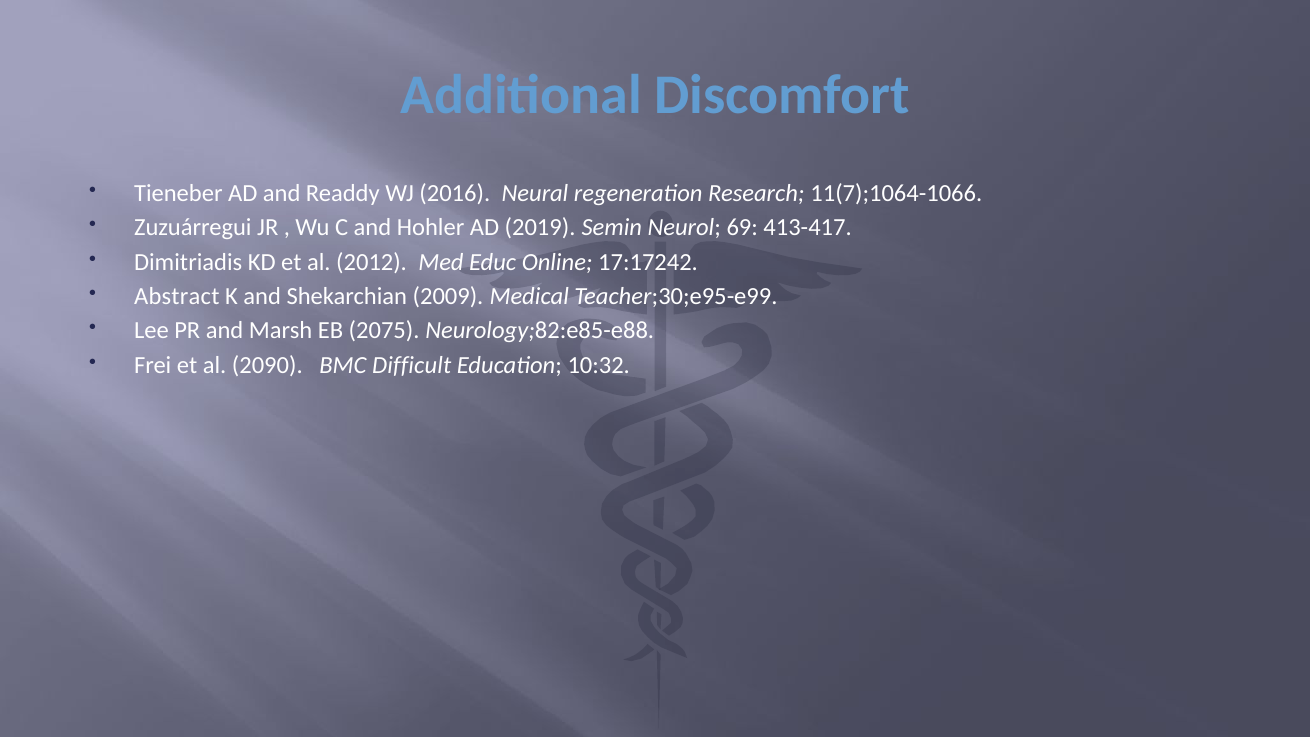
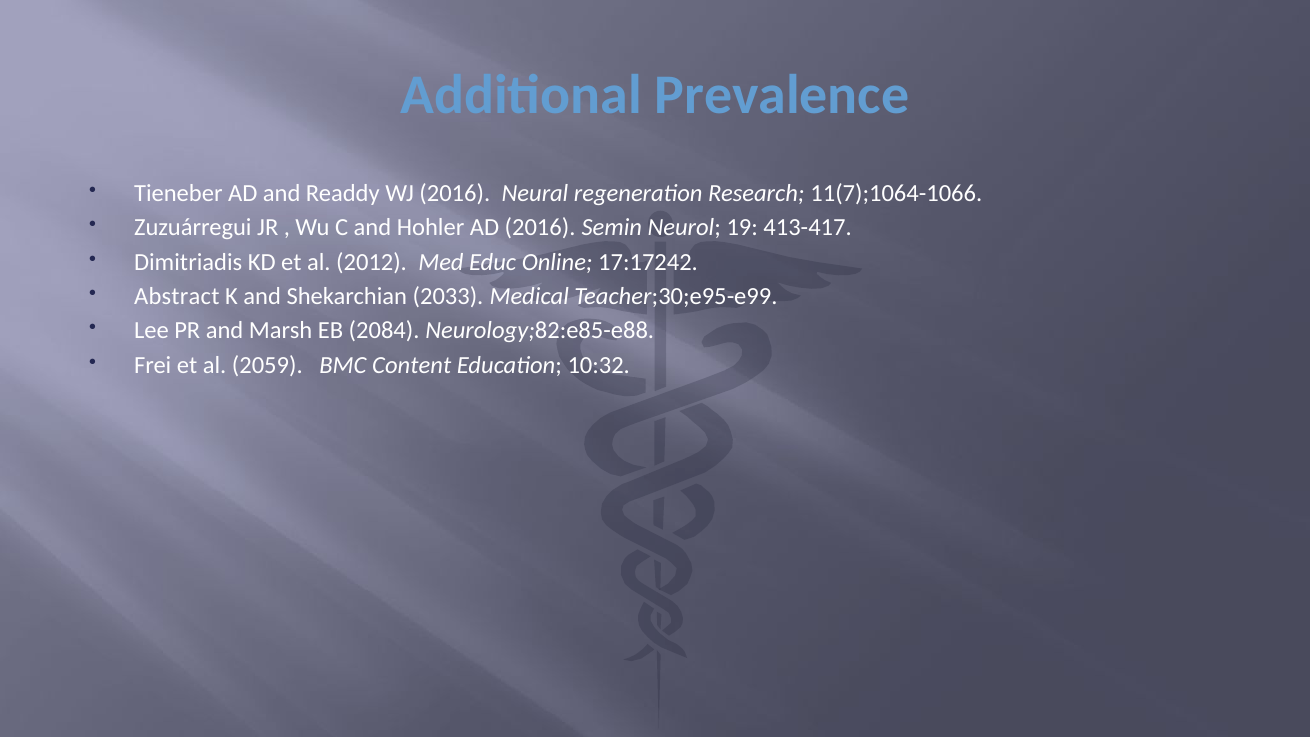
Discomfort: Discomfort -> Prevalence
AD 2019: 2019 -> 2016
69: 69 -> 19
2009: 2009 -> 2033
2075: 2075 -> 2084
2090: 2090 -> 2059
Difficult: Difficult -> Content
